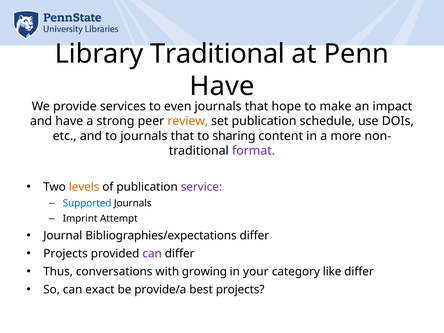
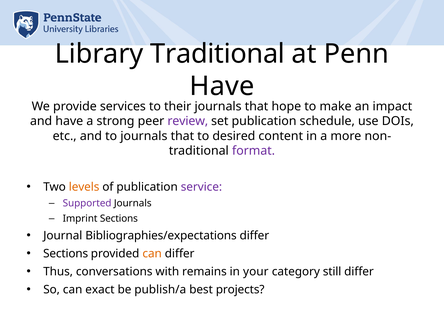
even: even -> their
review colour: orange -> purple
sharing: sharing -> desired
Supported colour: blue -> purple
Imprint Attempt: Attempt -> Sections
Projects at (66, 254): Projects -> Sections
can at (152, 254) colour: purple -> orange
growing: growing -> remains
like: like -> still
provide/a: provide/a -> publish/a
